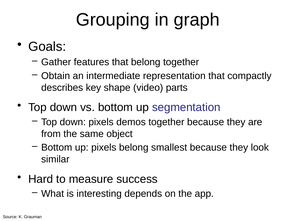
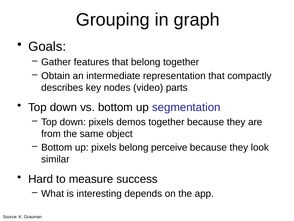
shape: shape -> nodes
smallest: smallest -> perceive
